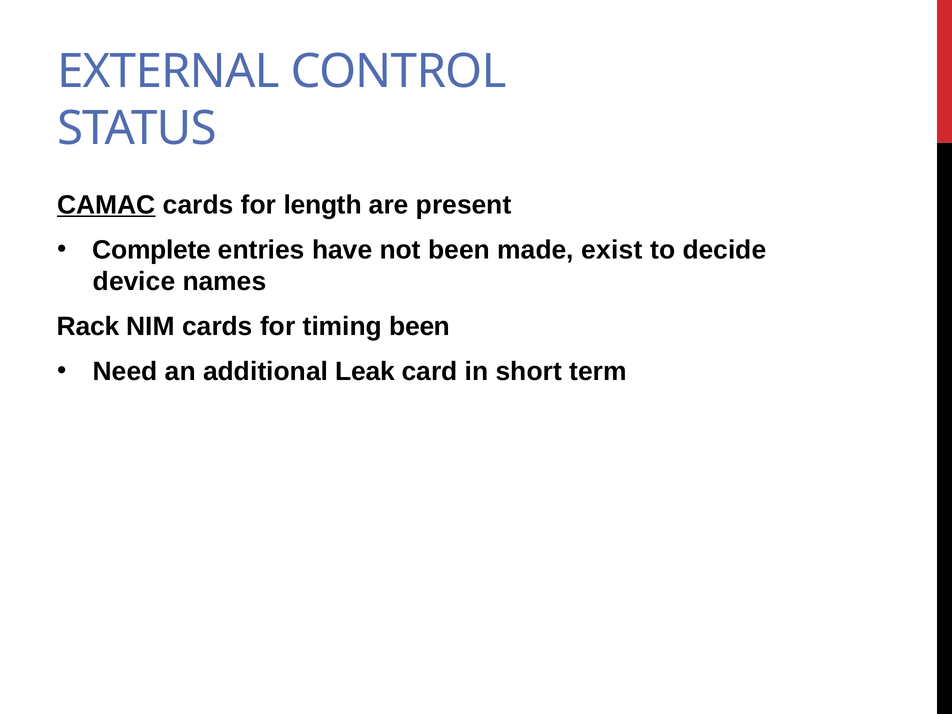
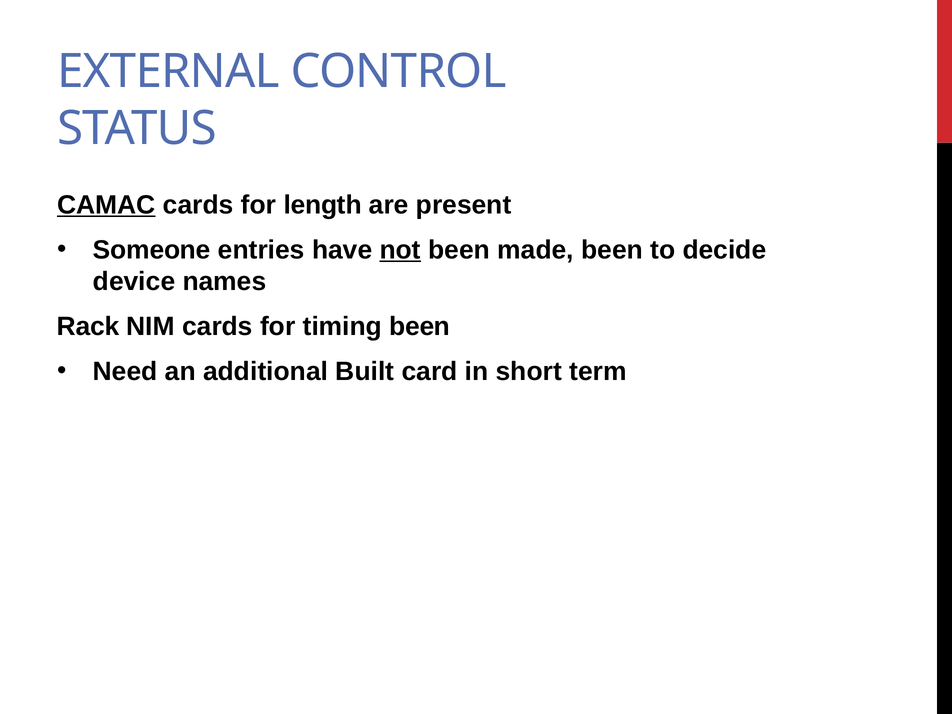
Complete: Complete -> Someone
not underline: none -> present
made exist: exist -> been
Leak: Leak -> Built
